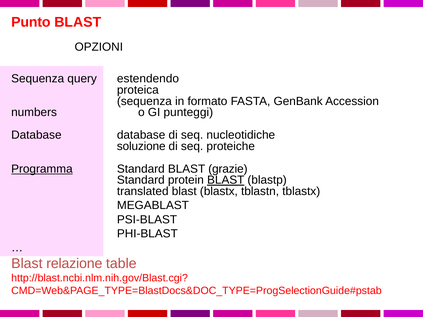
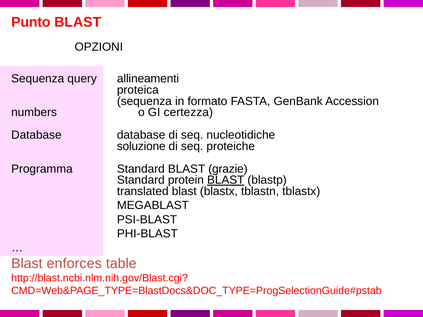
estendendo: estendendo -> allineamenti
punteggi: punteggi -> certezza
Programma underline: present -> none
relazione: relazione -> enforces
